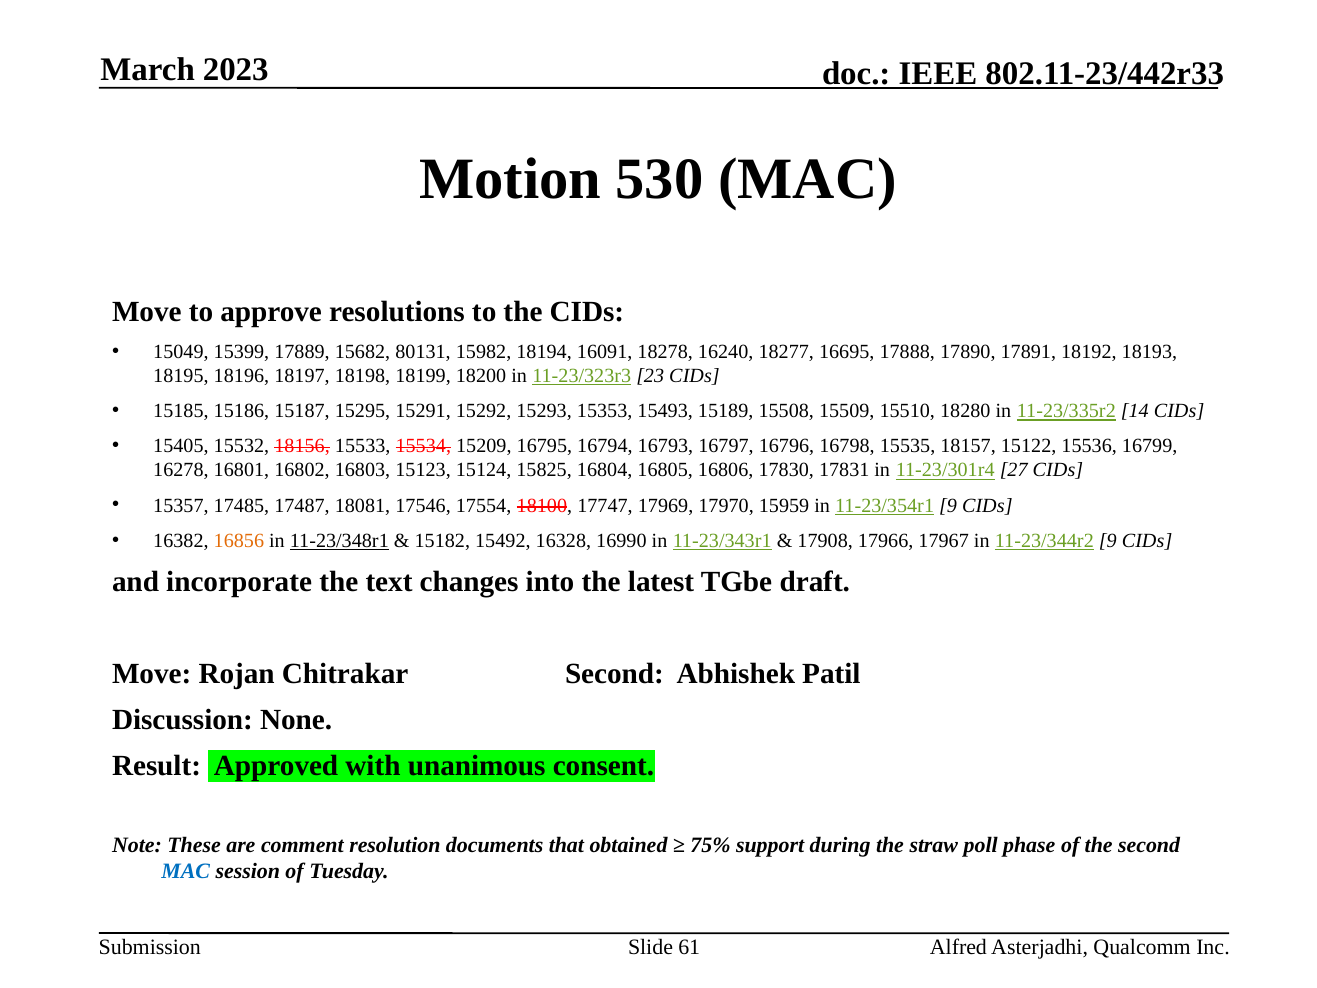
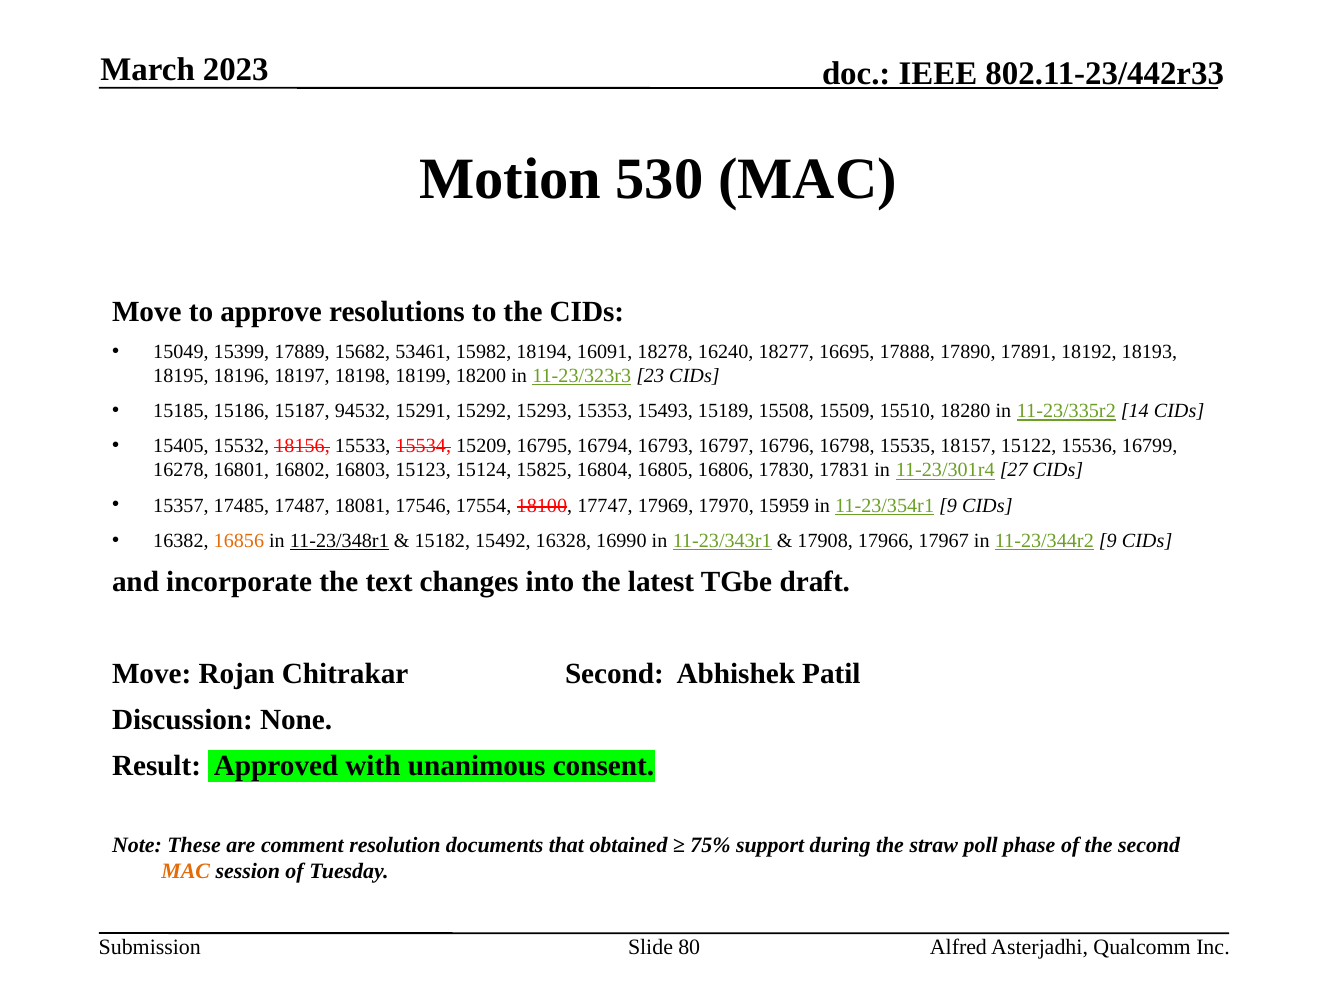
80131: 80131 -> 53461
15295: 15295 -> 94532
MAC at (186, 871) colour: blue -> orange
61: 61 -> 80
